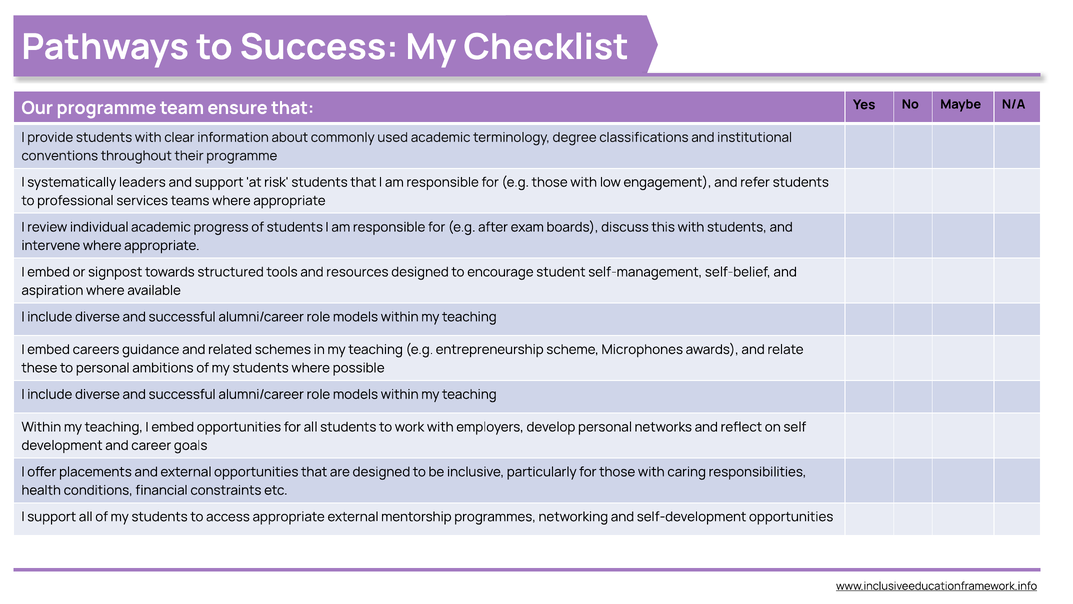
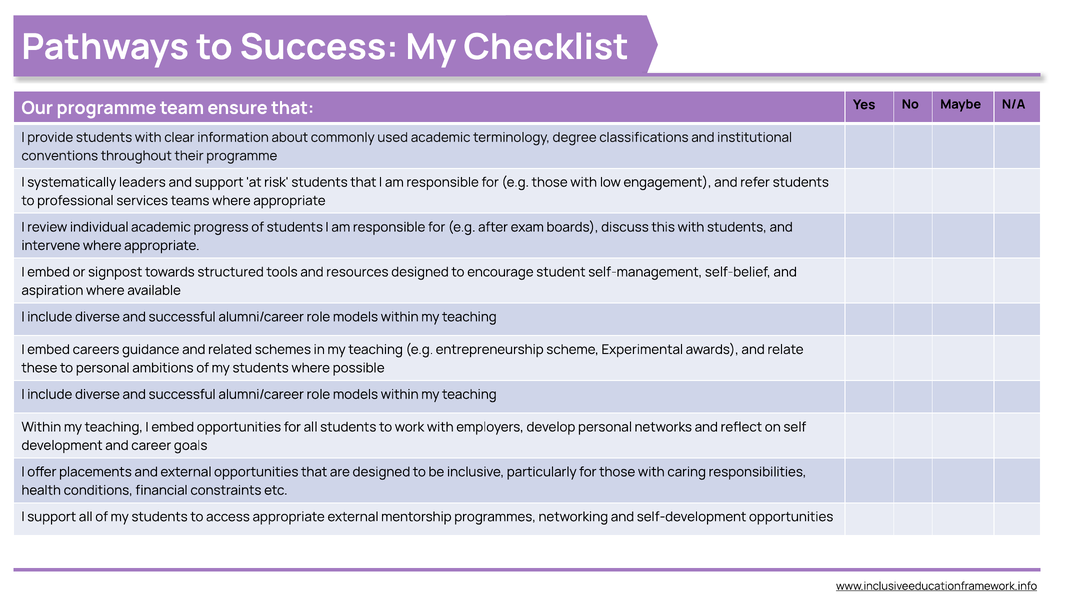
Microphones: Microphones -> Experimental
